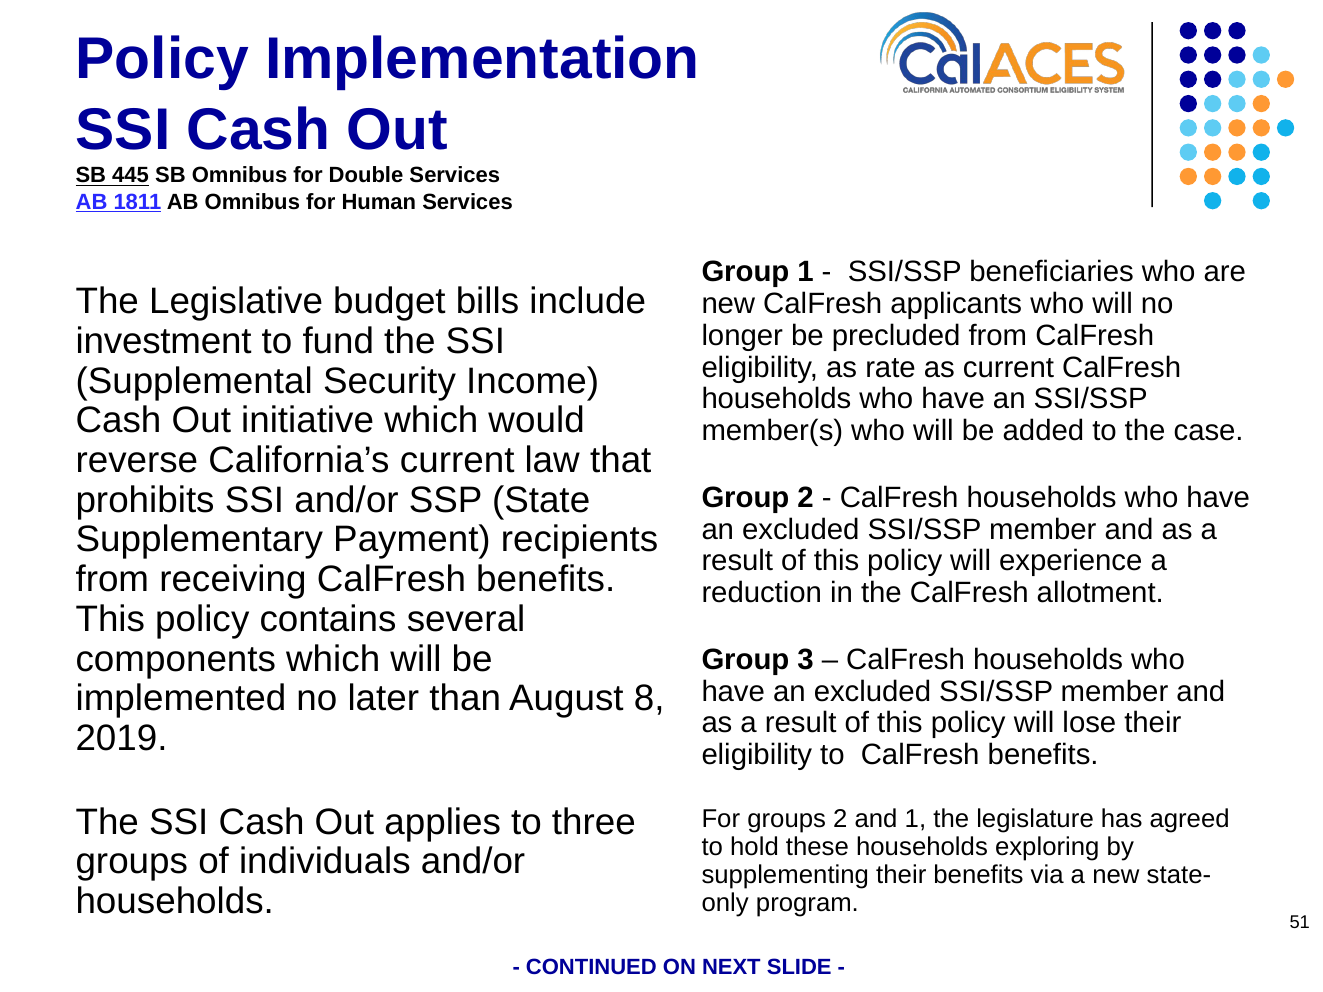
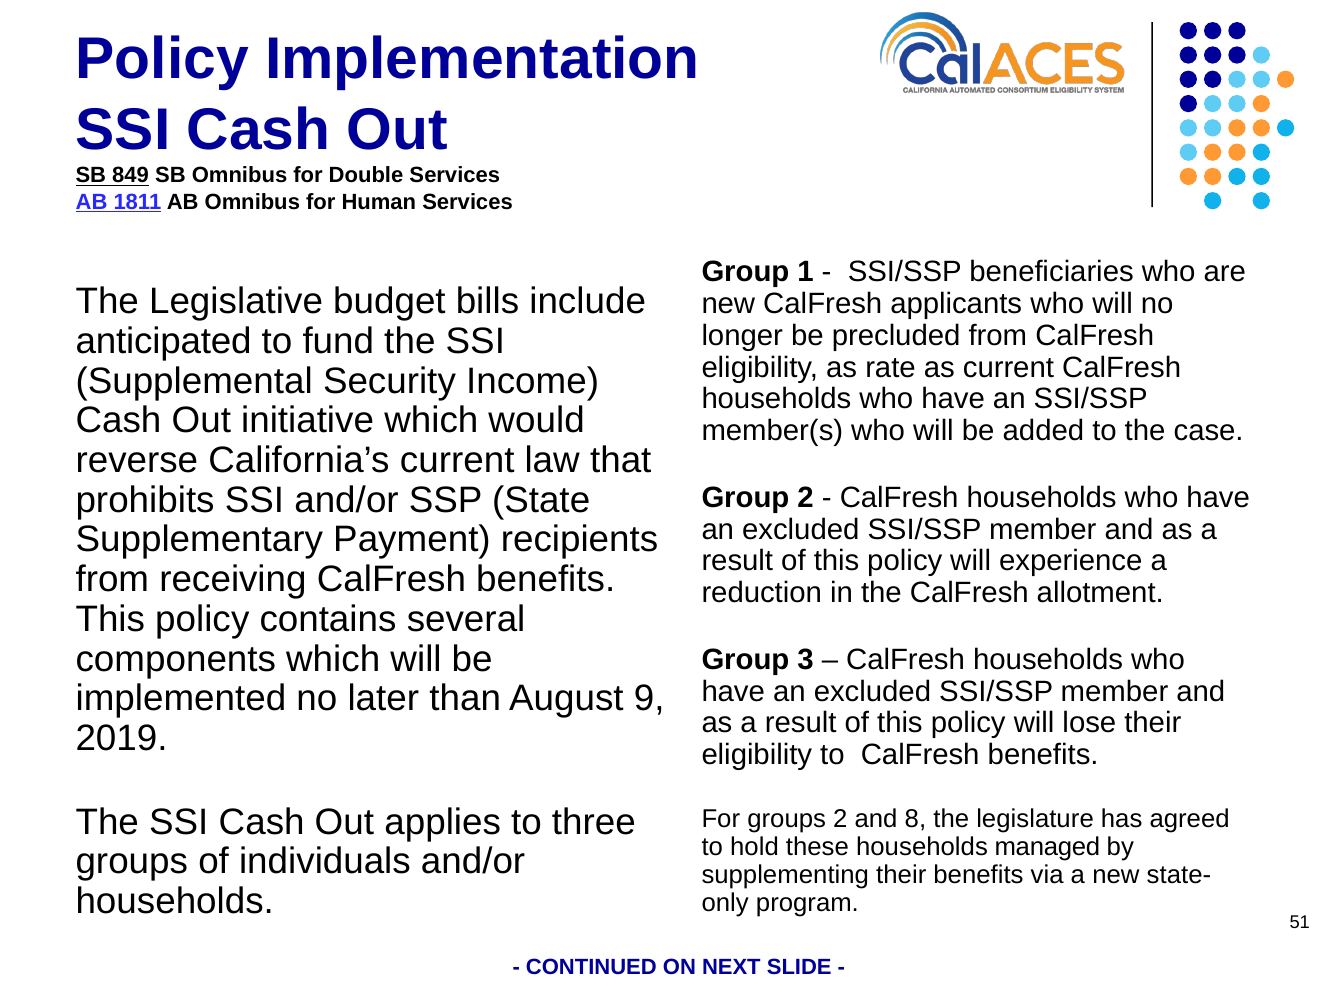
445: 445 -> 849
investment: investment -> anticipated
8: 8 -> 9
and 1: 1 -> 8
exploring: exploring -> managed
